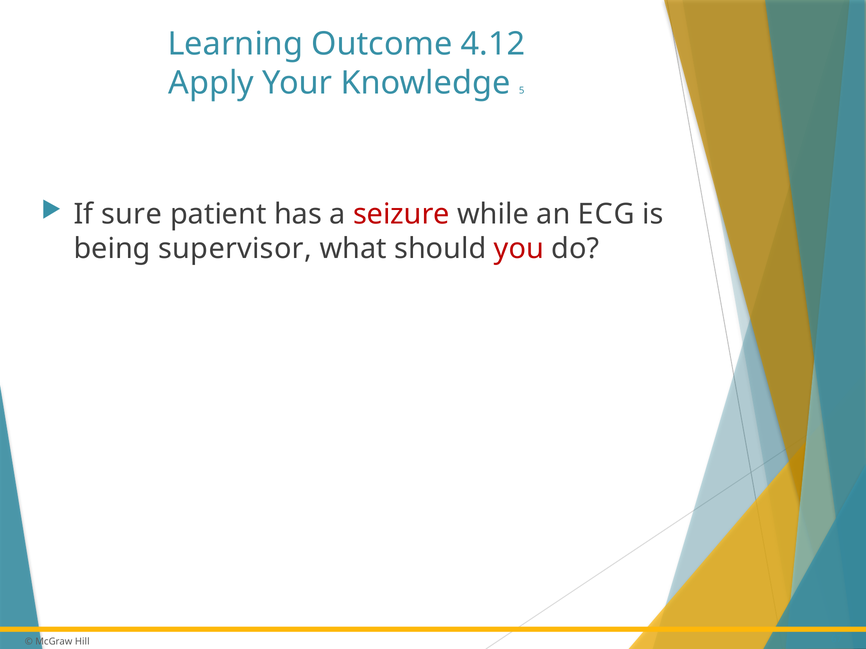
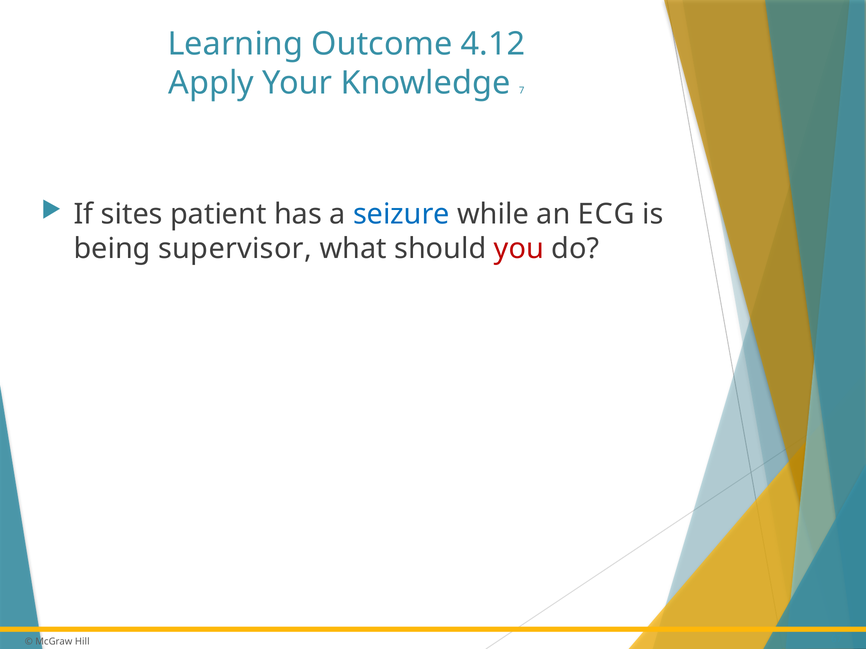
5: 5 -> 7
sure: sure -> sites
seizure colour: red -> blue
